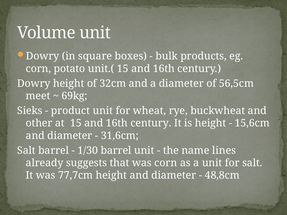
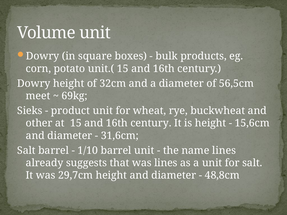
1/30: 1/30 -> 1/10
was corn: corn -> lines
77,7cm: 77,7cm -> 29,7cm
